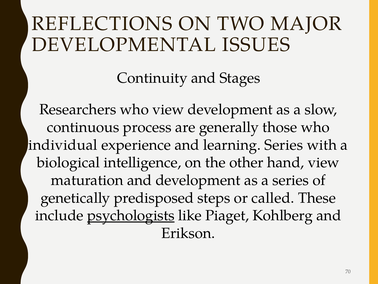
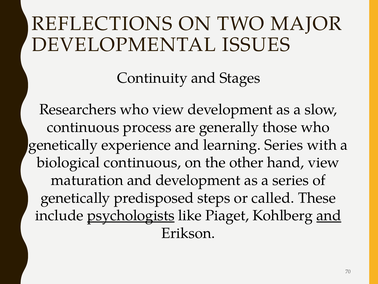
individual at (63, 145): individual -> genetically
biological intelligence: intelligence -> continuous
and at (329, 215) underline: none -> present
